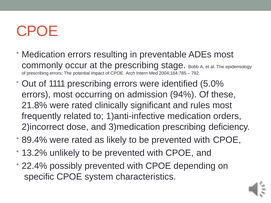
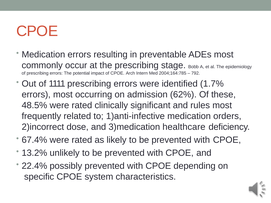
5.0%: 5.0% -> 1.7%
94%: 94% -> 62%
21.8%: 21.8% -> 48.5%
3)medication prescribing: prescribing -> healthcare
89.4%: 89.4% -> 67.4%
